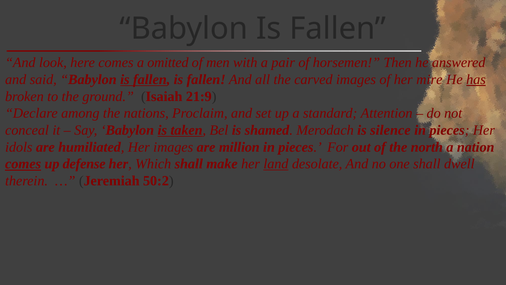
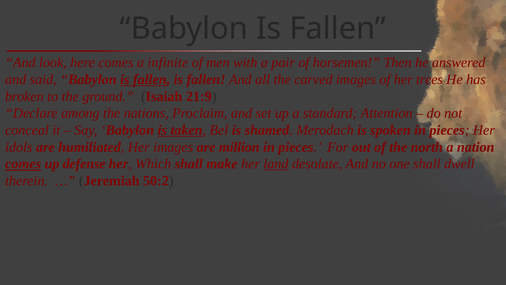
omitted: omitted -> infinite
mire: mire -> trees
has underline: present -> none
silence: silence -> spoken
